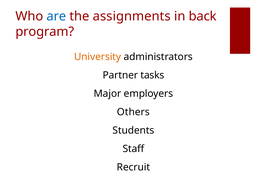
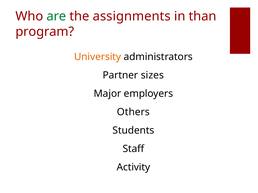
are colour: blue -> green
back: back -> than
tasks: tasks -> sizes
Recruit: Recruit -> Activity
